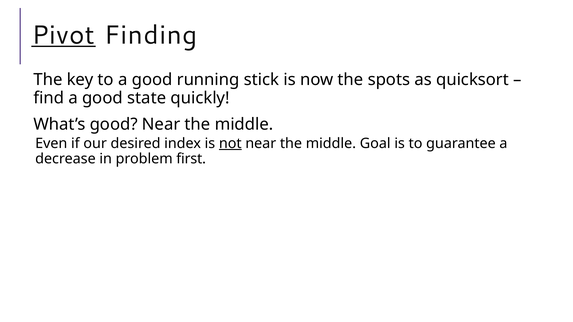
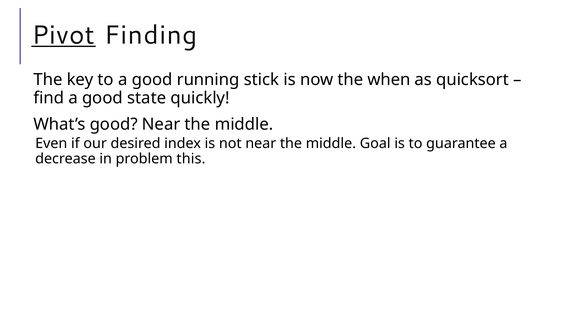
spots: spots -> when
not underline: present -> none
first: first -> this
